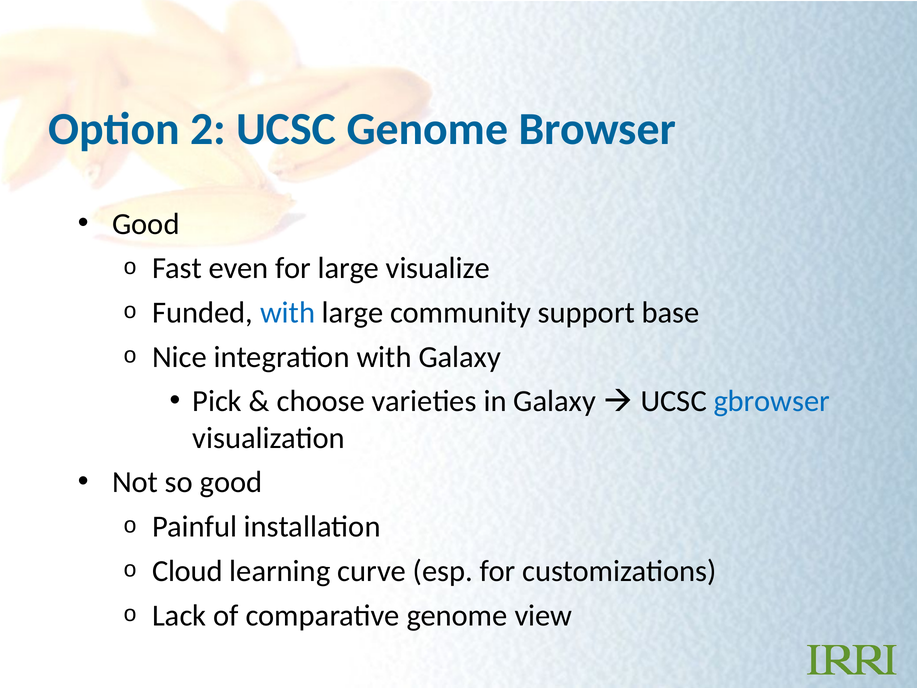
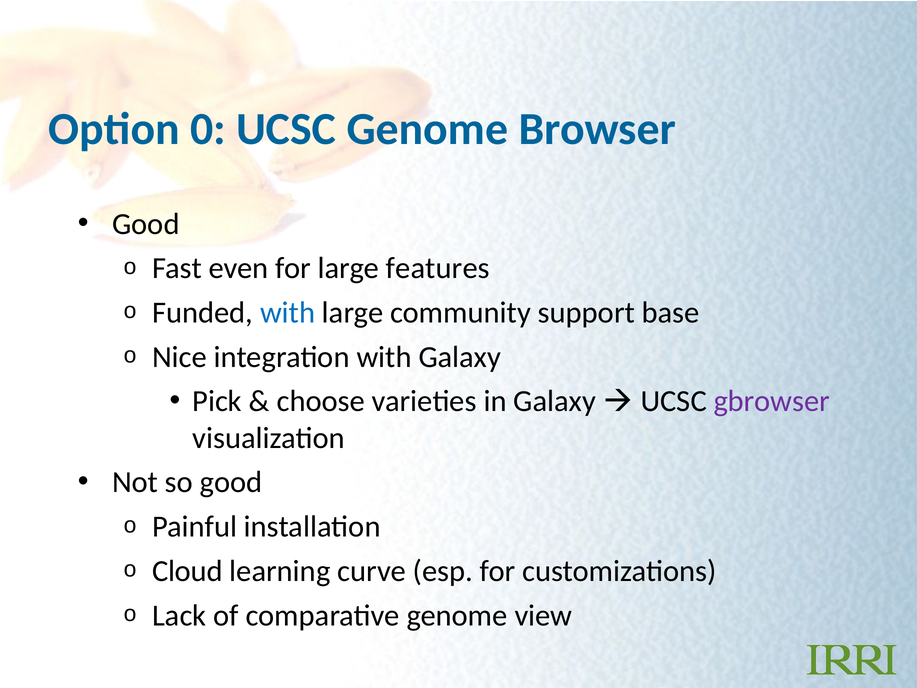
2: 2 -> 0
visualize: visualize -> features
gbrowser colour: blue -> purple
